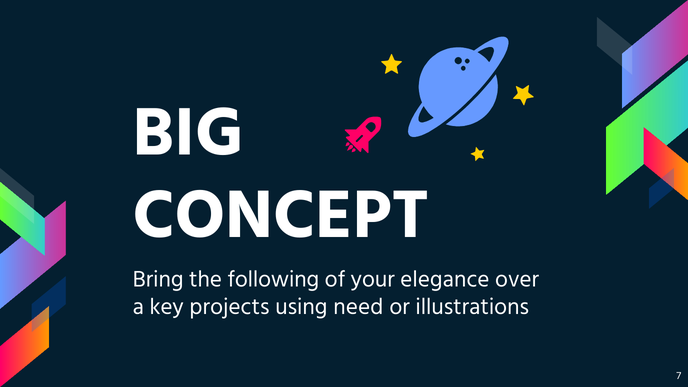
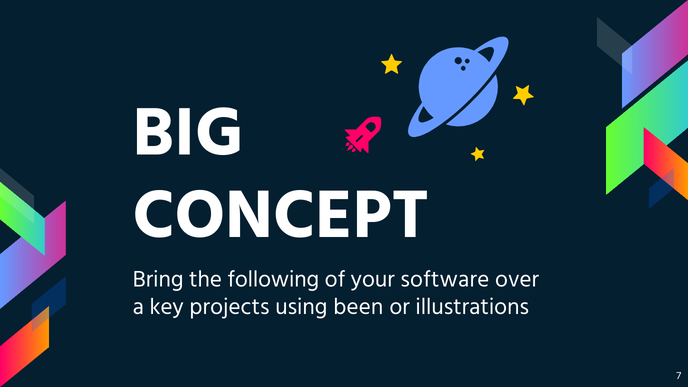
elegance: elegance -> software
need: need -> been
